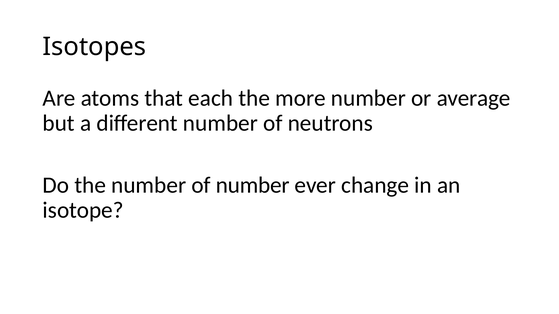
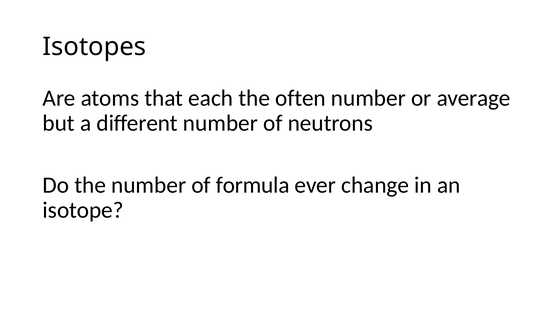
more: more -> often
of number: number -> formula
